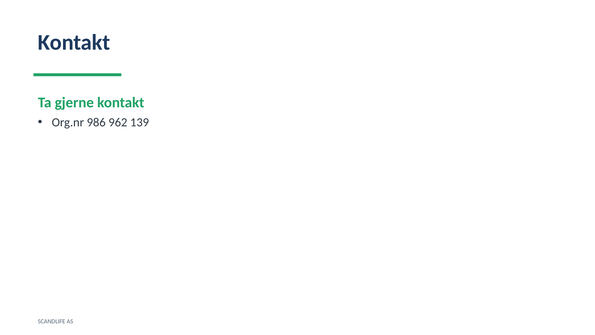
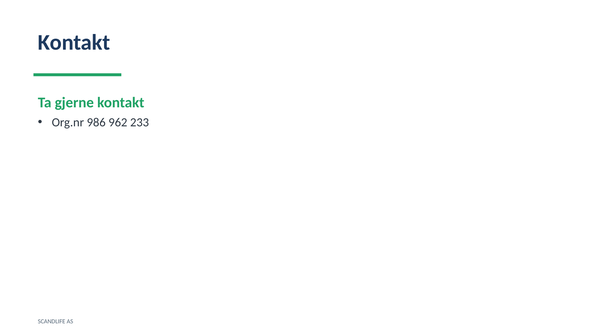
139: 139 -> 233
